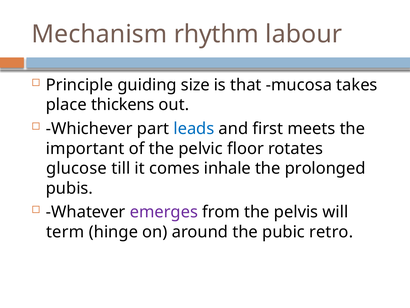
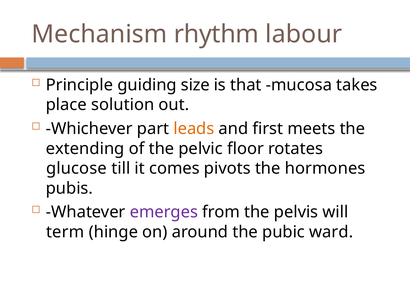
thickens: thickens -> solution
leads colour: blue -> orange
important: important -> extending
inhale: inhale -> pivots
prolonged: prolonged -> hormones
retro: retro -> ward
